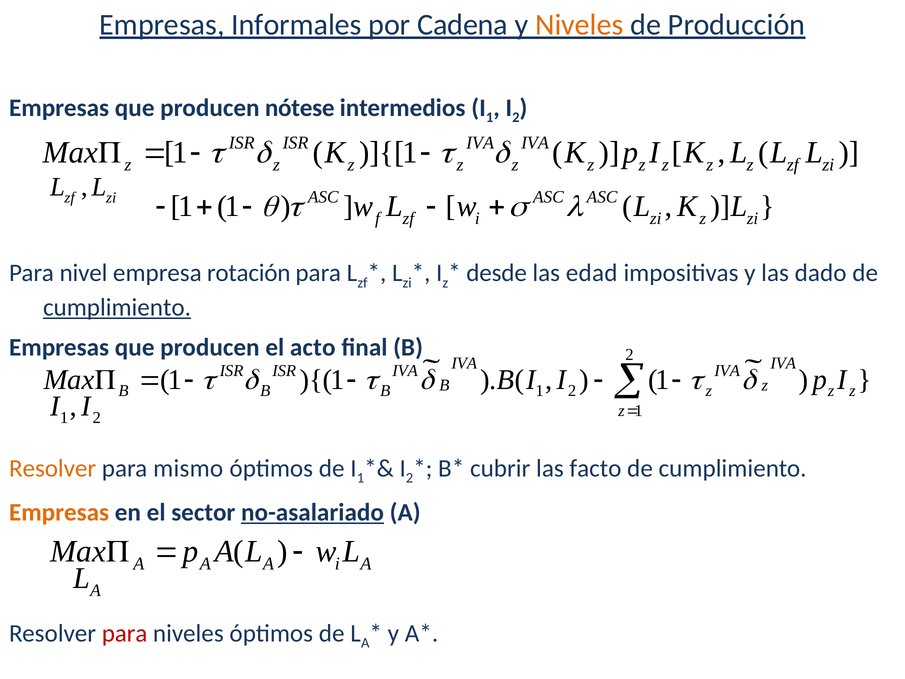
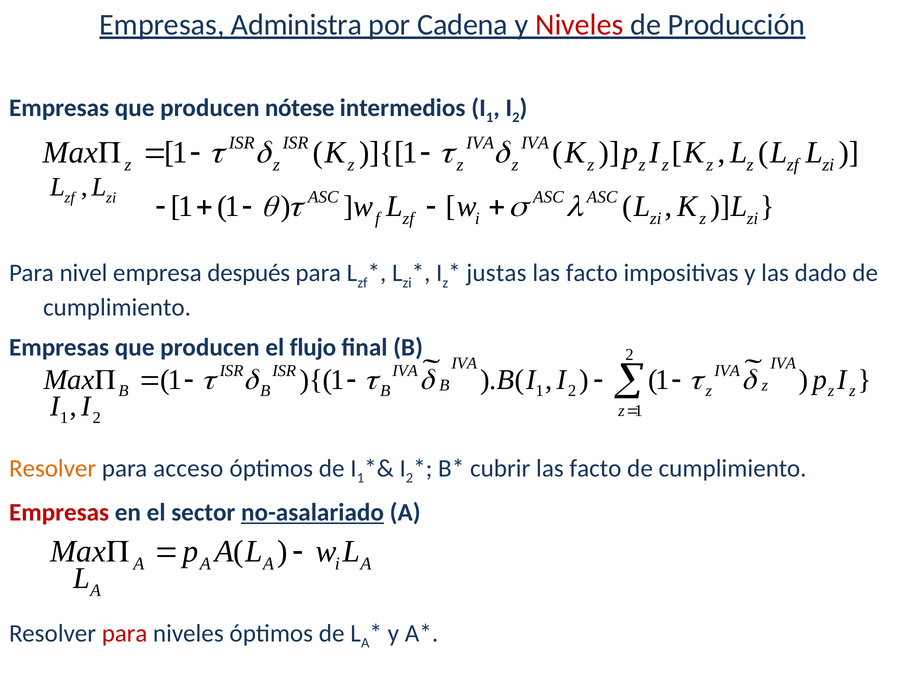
Informales: Informales -> Administra
Niveles at (579, 25) colour: orange -> red
rotación: rotación -> después
desde: desde -> justas
edad at (592, 273): edad -> facto
cumplimiento at (117, 307) underline: present -> none
acto: acto -> flujo
mismo: mismo -> acceso
Empresas at (59, 512) colour: orange -> red
